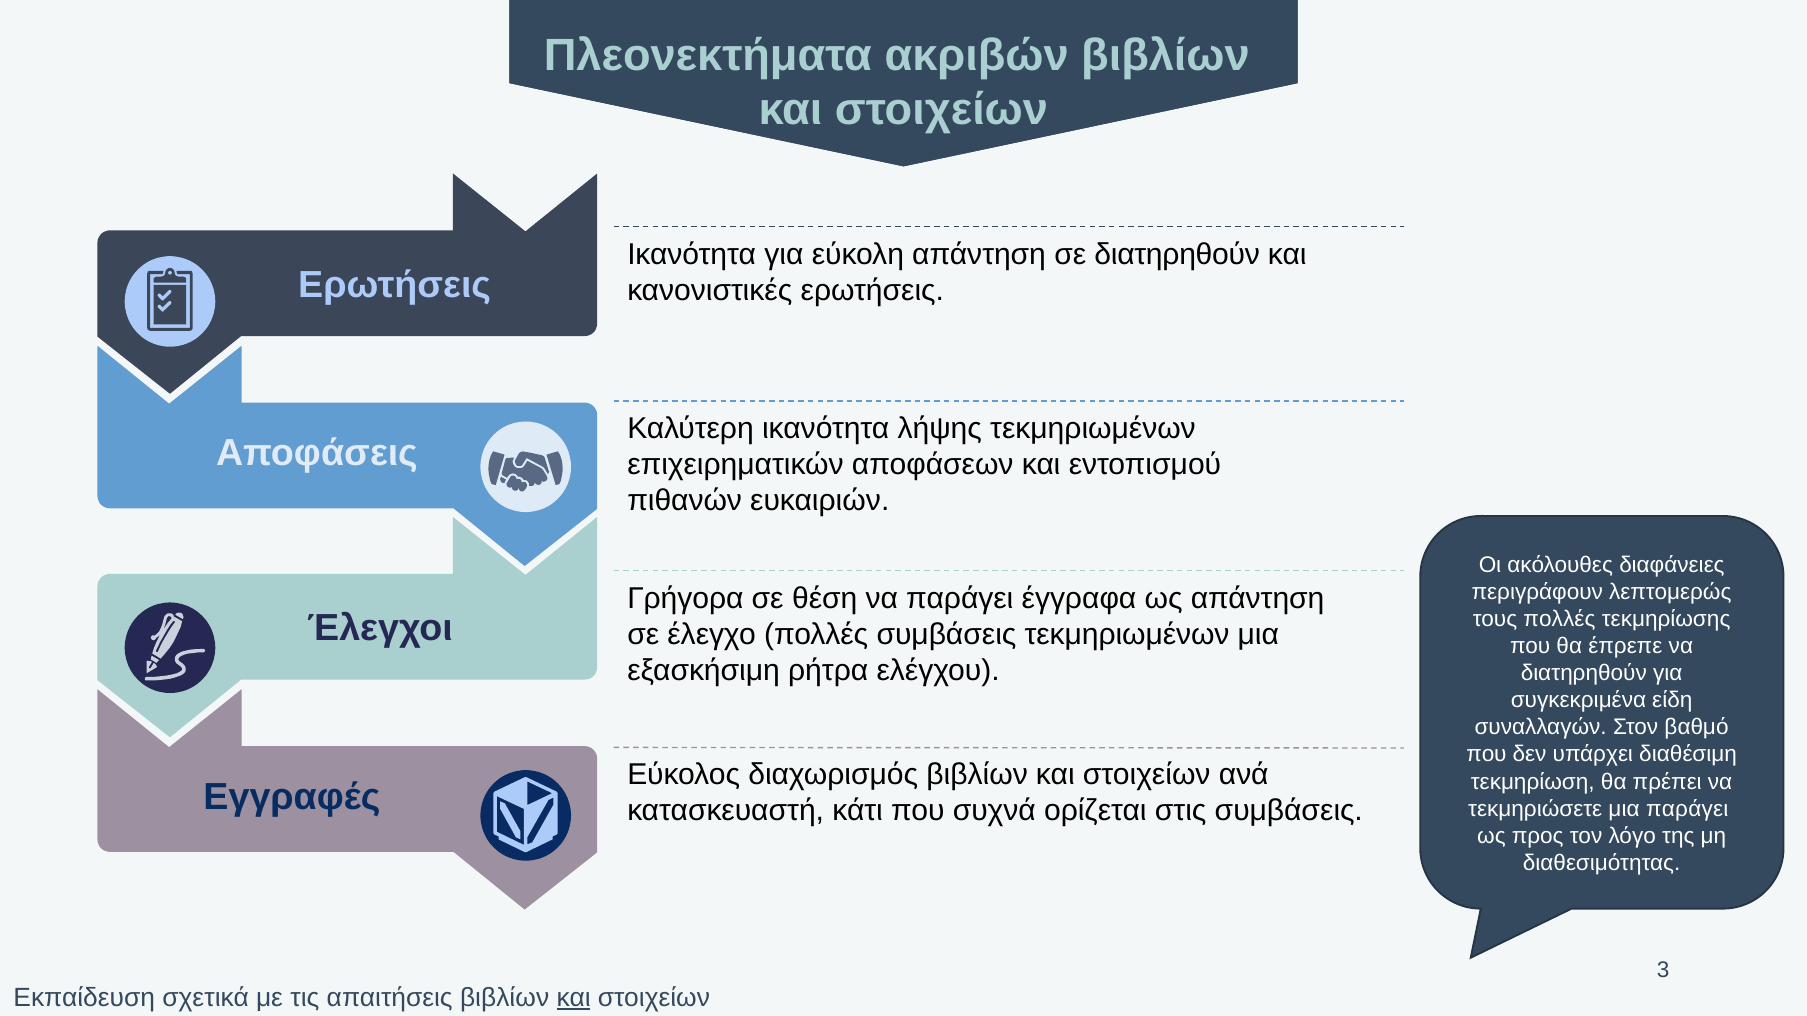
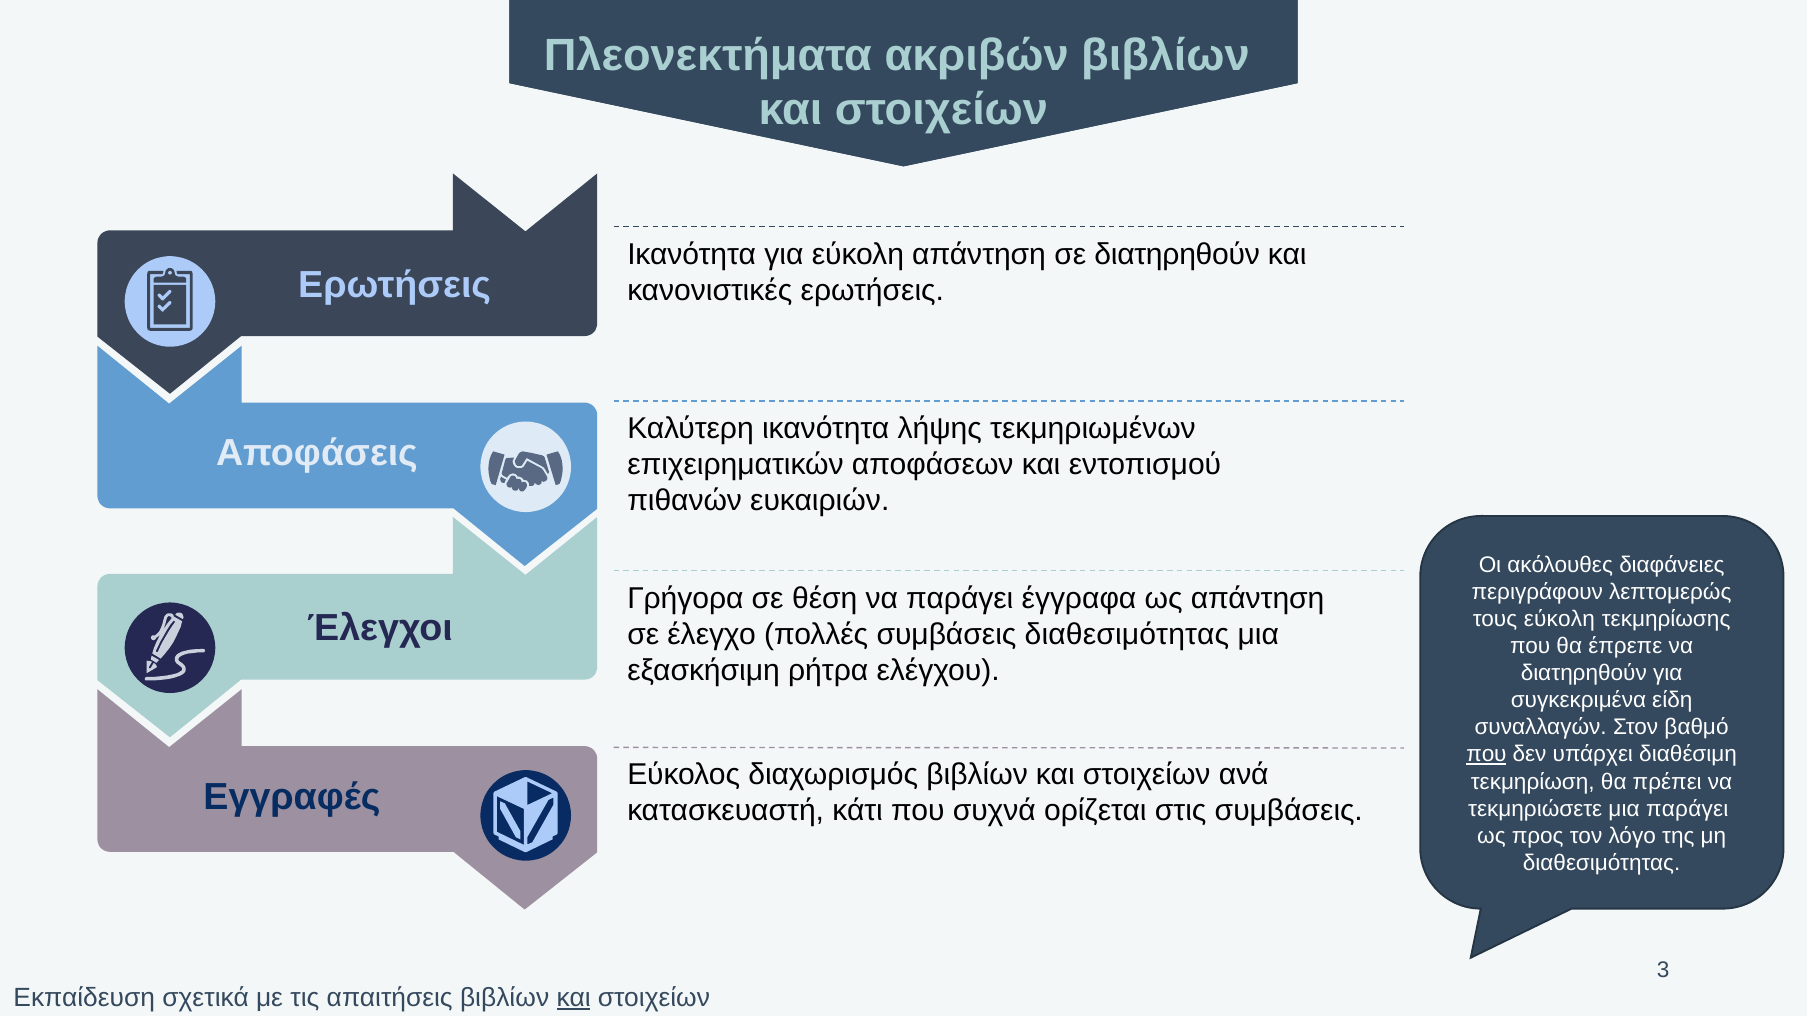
τους πολλές: πολλές -> εύκολη
συμβάσεις τεκμηριωμένων: τεκμηριωμένων -> διαθεσιμότητας
που at (1486, 755) underline: none -> present
